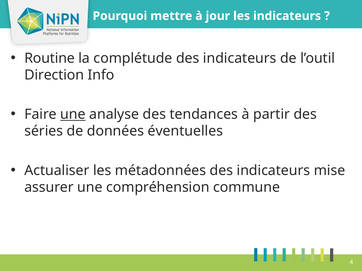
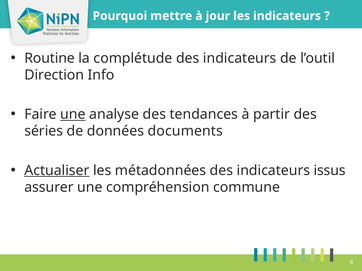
éventuelles: éventuelles -> documents
Actualiser underline: none -> present
mise: mise -> issus
